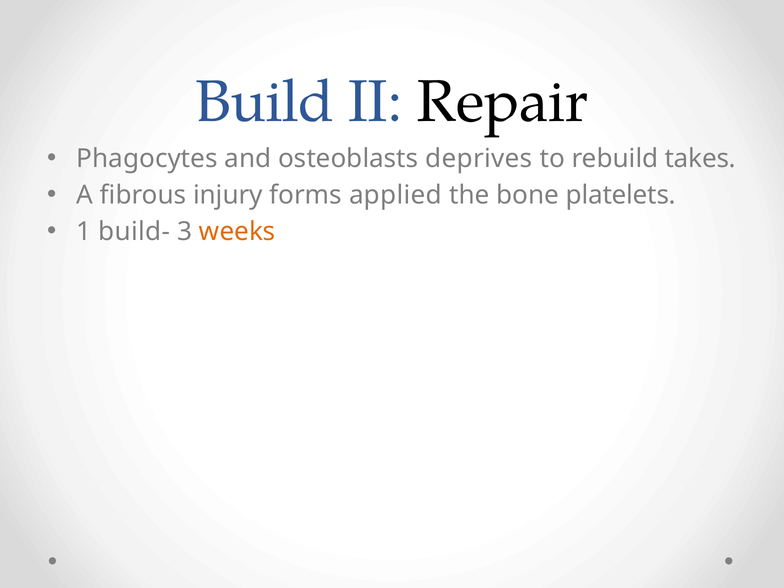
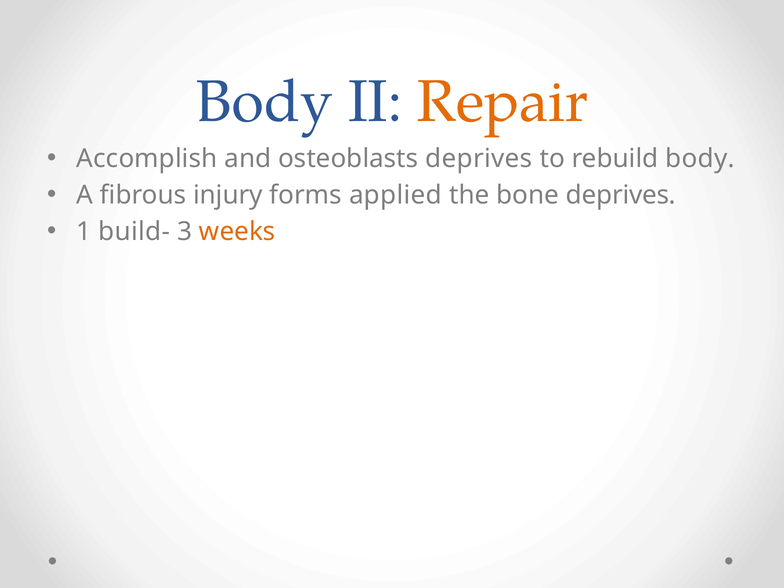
Build at (265, 102): Build -> Body
Repair colour: black -> orange
Phagocytes: Phagocytes -> Accomplish
rebuild takes: takes -> body
bone platelets: platelets -> deprives
